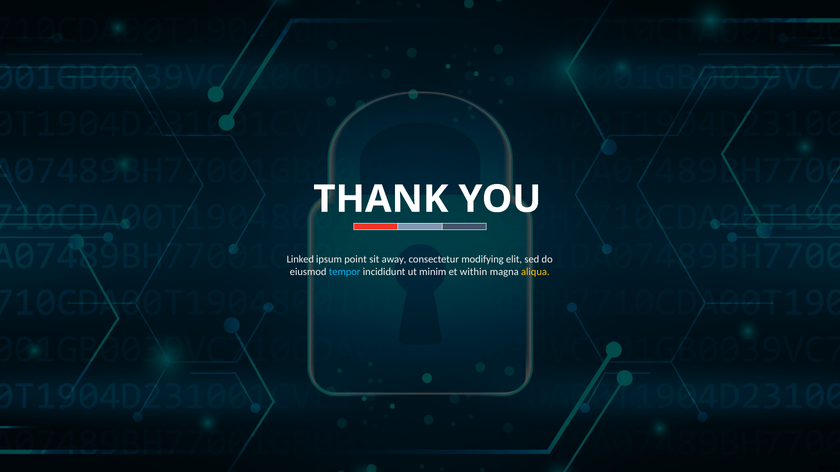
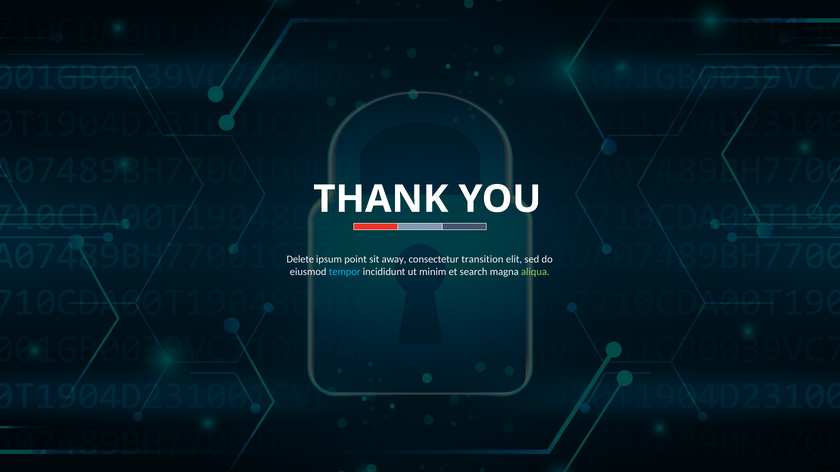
Linked: Linked -> Delete
modifying: modifying -> transition
within: within -> search
aliqua colour: yellow -> light green
